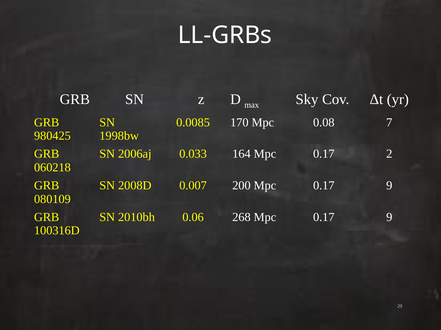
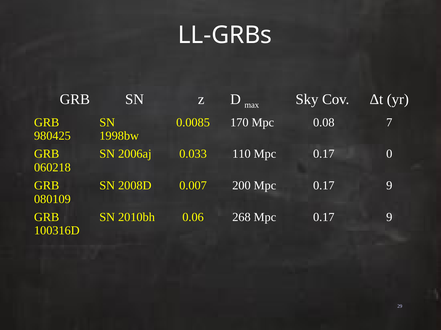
164: 164 -> 110
2: 2 -> 0
